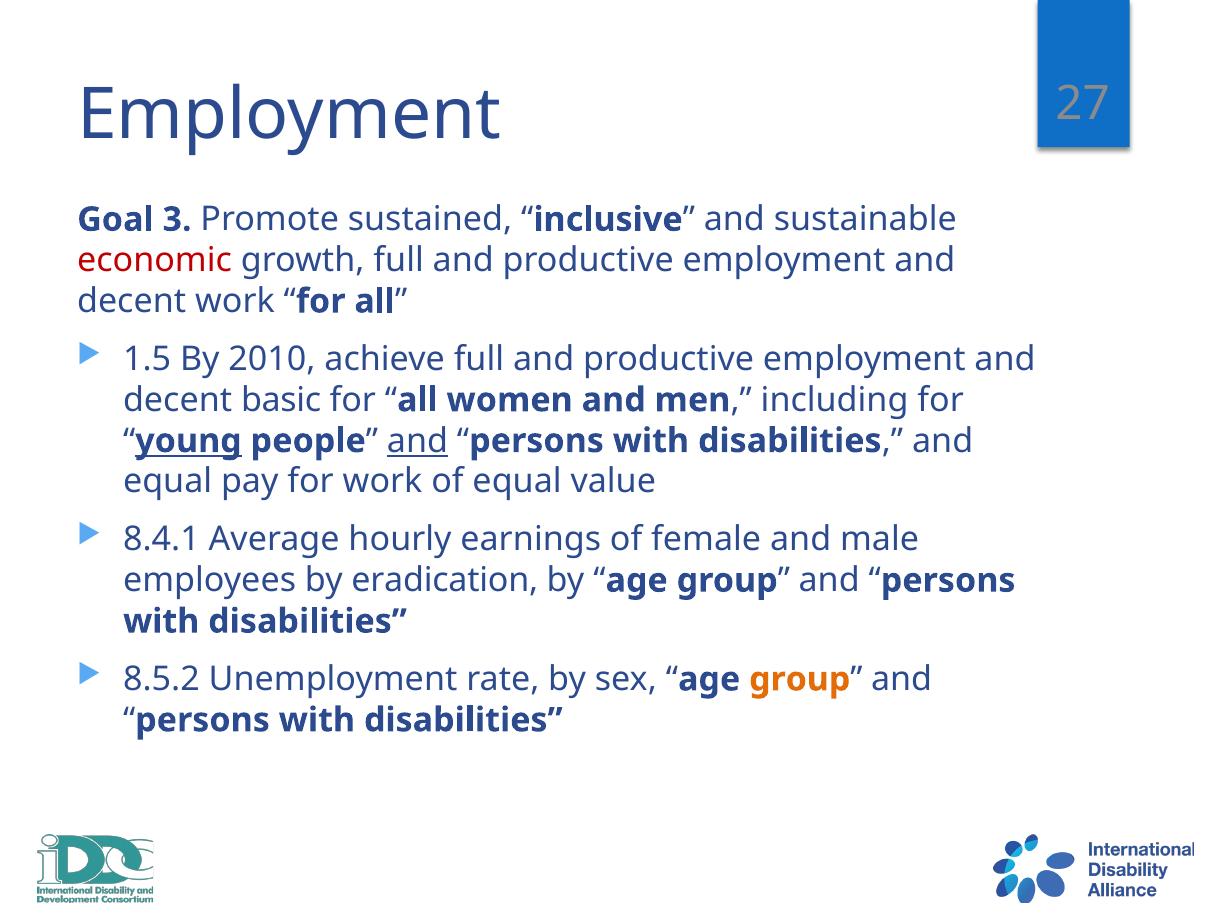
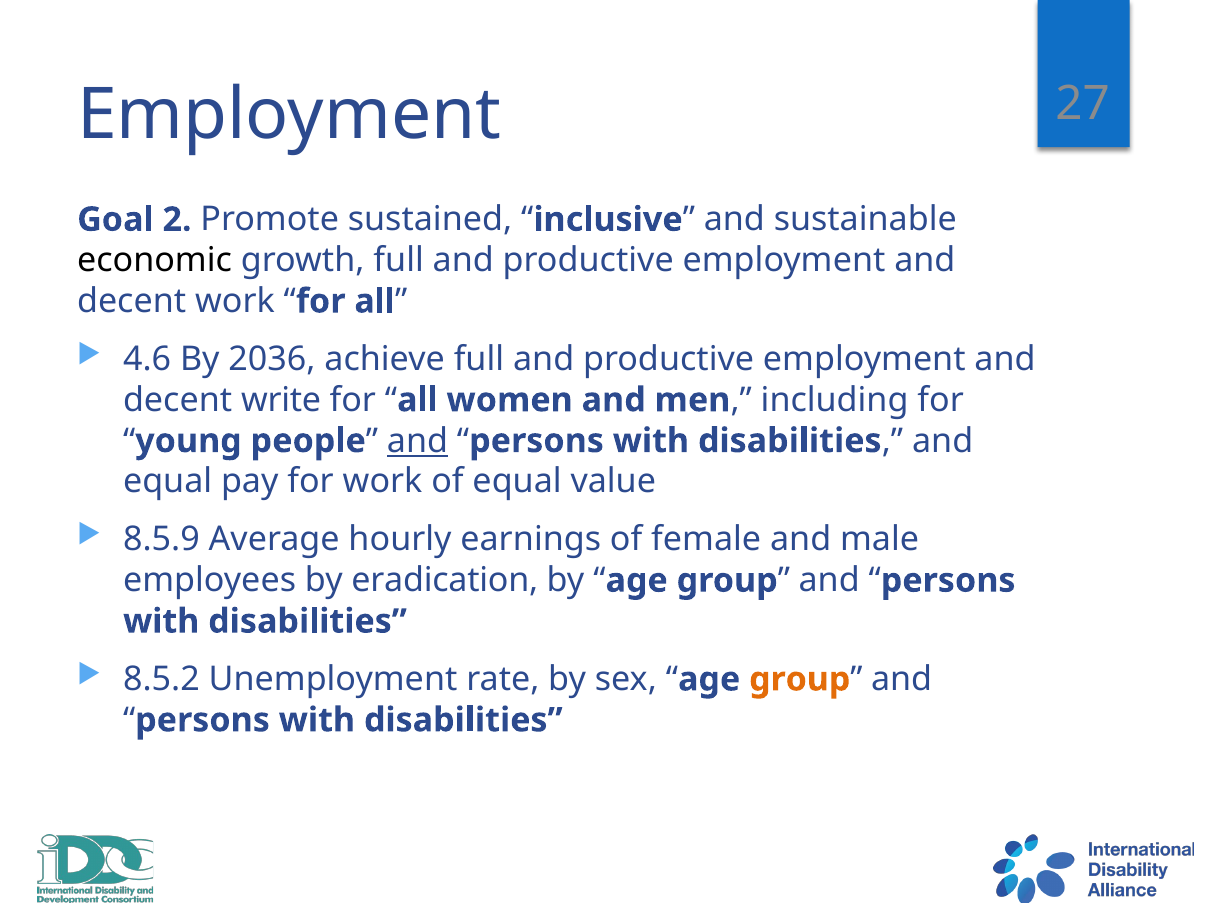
3: 3 -> 2
economic colour: red -> black
1.5: 1.5 -> 4.6
2010: 2010 -> 2036
basic: basic -> write
young underline: present -> none
8.4.1: 8.4.1 -> 8.5.9
